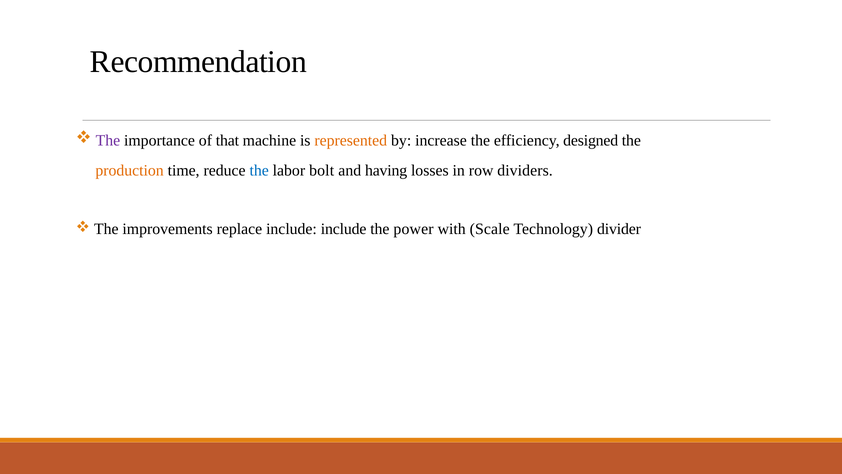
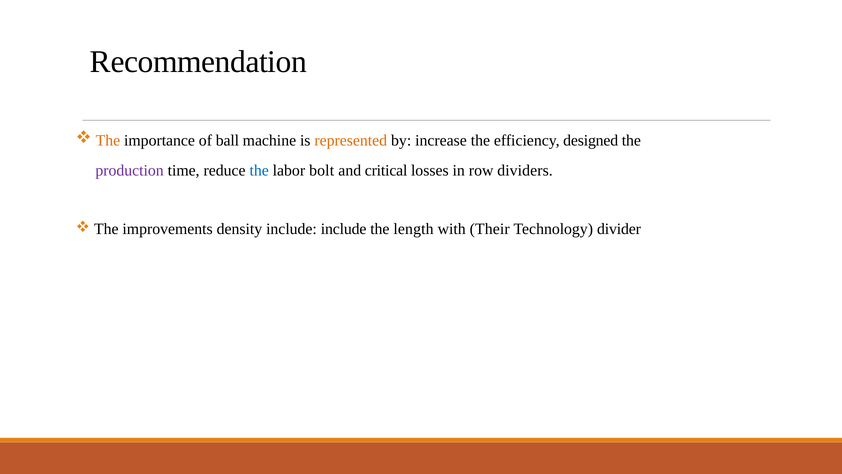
The at (108, 141) colour: purple -> orange
that: that -> ball
production colour: orange -> purple
having: having -> critical
replace: replace -> density
power: power -> length
Scale: Scale -> Their
